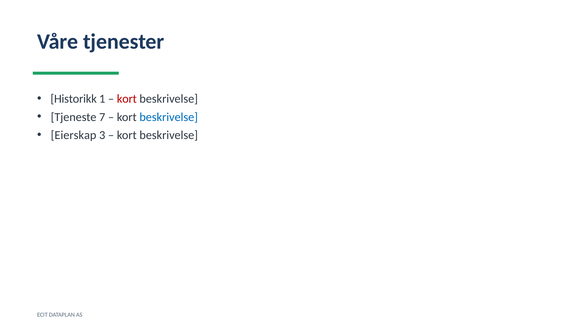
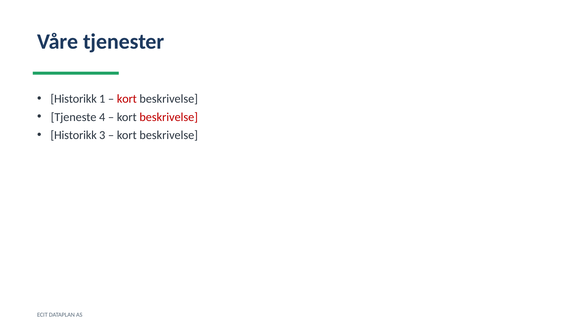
7: 7 -> 4
beskrivelse at (169, 117) colour: blue -> red
Eierskap at (74, 135): Eierskap -> Historikk
